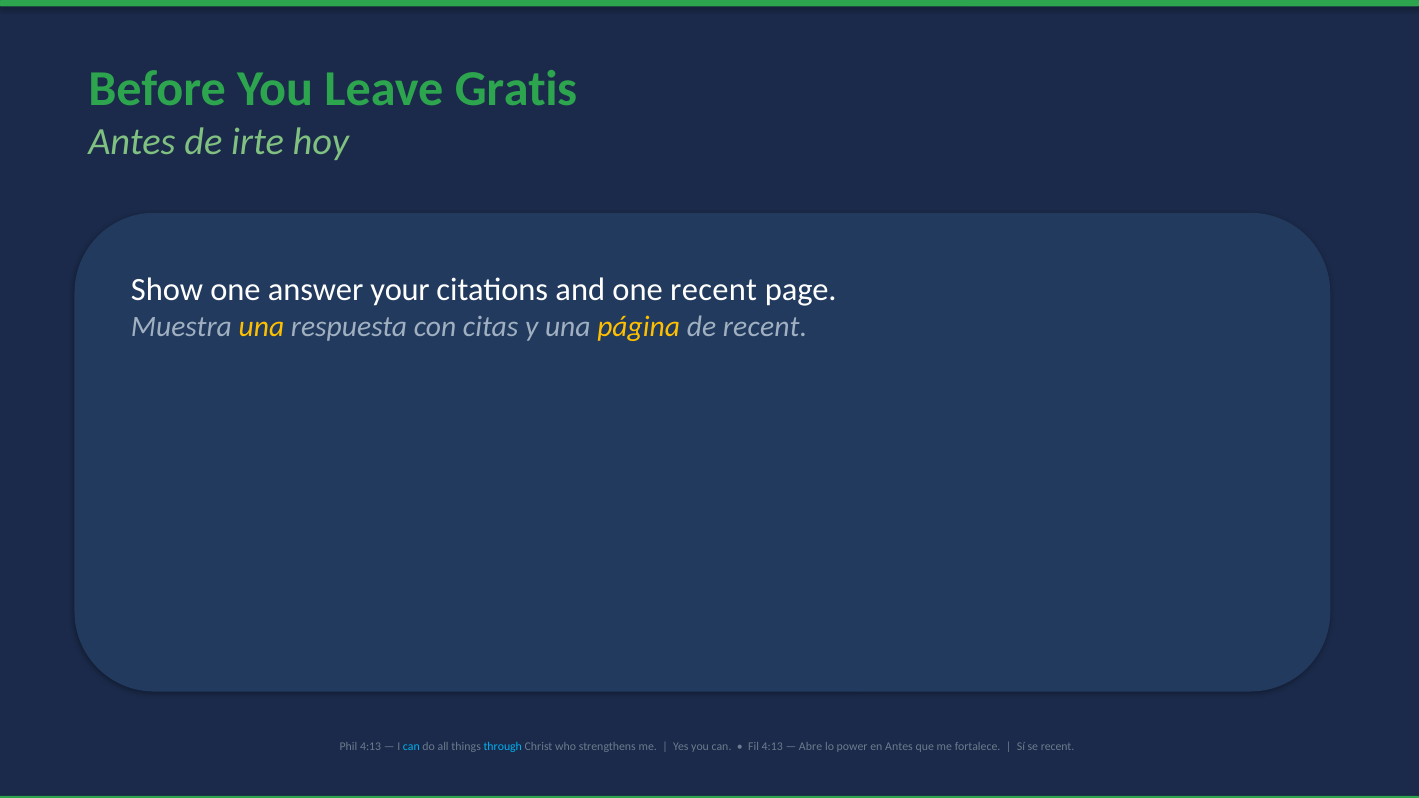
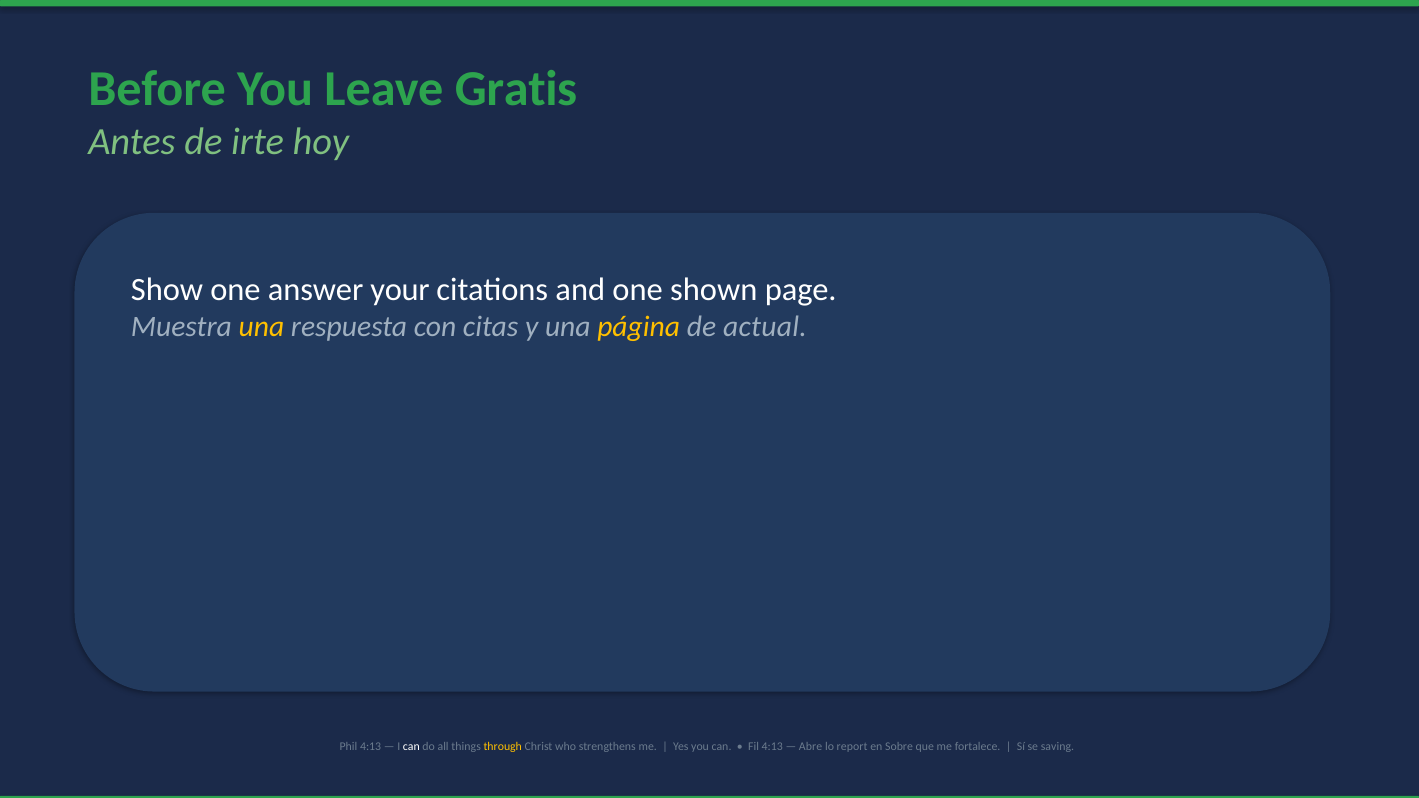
one recent: recent -> shown
de recent: recent -> actual
can at (411, 746) colour: light blue -> white
through colour: light blue -> yellow
power: power -> report
en Antes: Antes -> Sobre
se recent: recent -> saving
